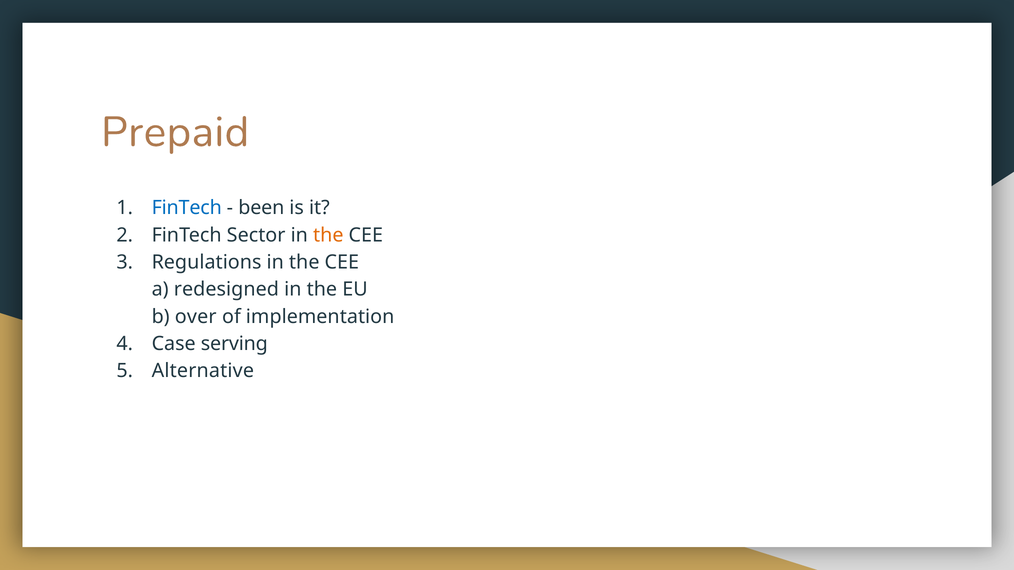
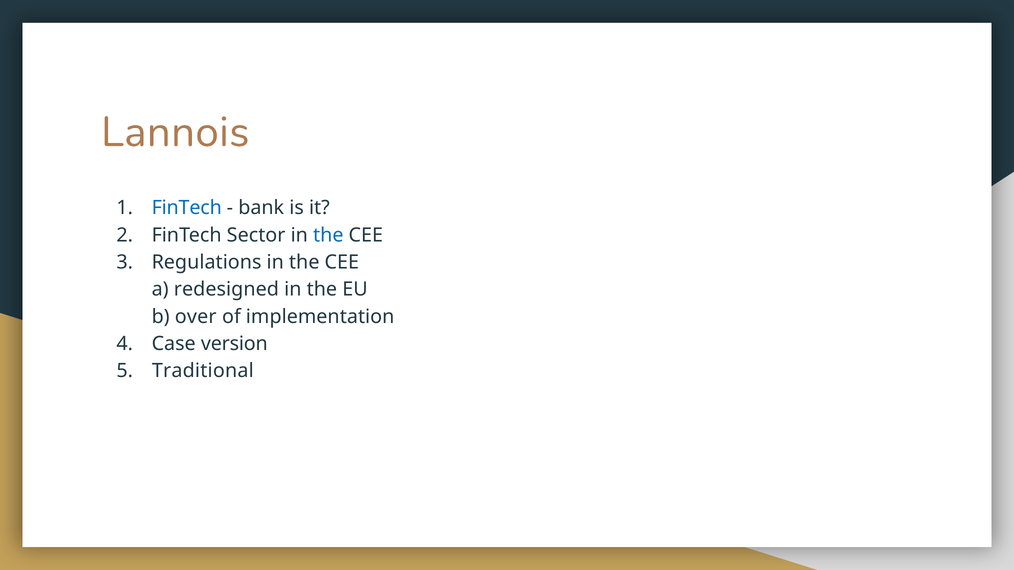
Prepaid: Prepaid -> Lannois
been: been -> bank
the at (328, 235) colour: orange -> blue
serving: serving -> version
Alternative: Alternative -> Traditional
